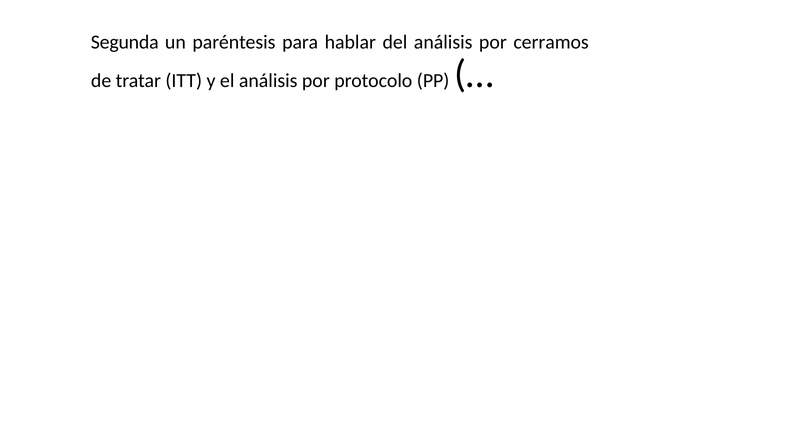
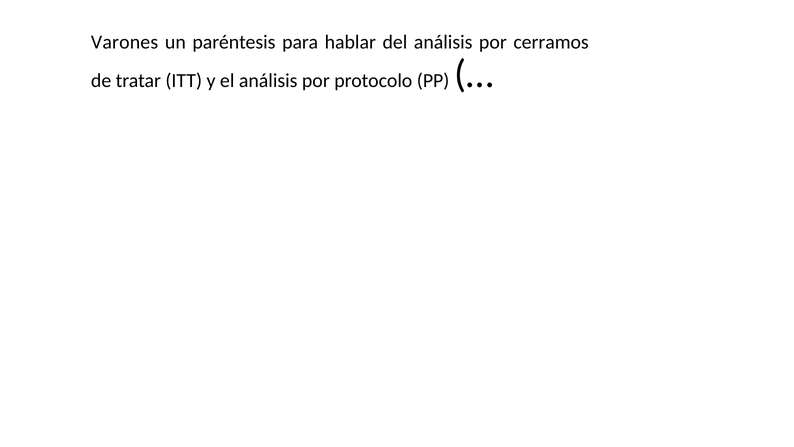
Segunda: Segunda -> Varones
